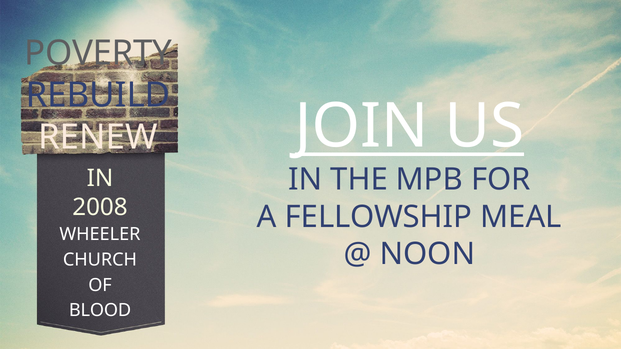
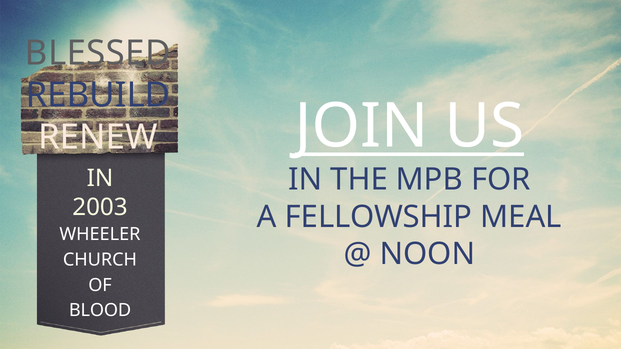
POVERTY: POVERTY -> BLESSED
2008: 2008 -> 2003
